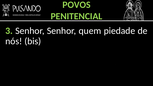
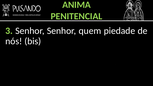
POVOS: POVOS -> ANIMA
